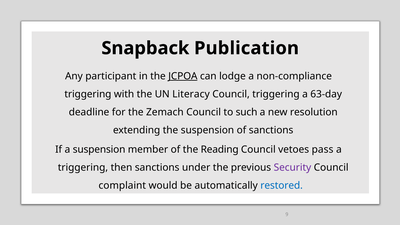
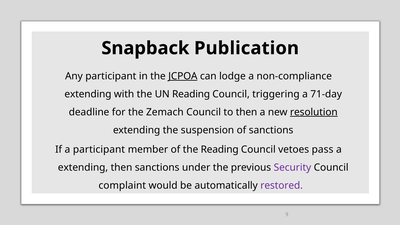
triggering at (88, 94): triggering -> extending
UN Literacy: Literacy -> Reading
63-day: 63-day -> 71-day
to such: such -> then
resolution underline: none -> present
a suspension: suspension -> participant
triggering at (83, 168): triggering -> extending
restored colour: blue -> purple
